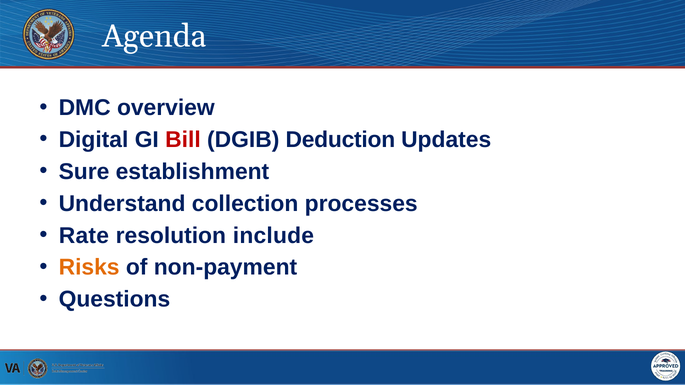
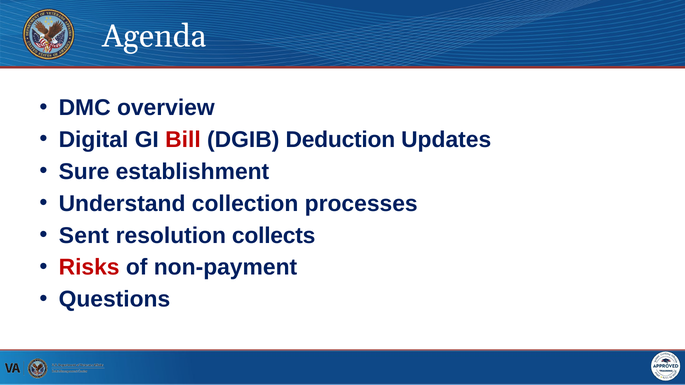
Rate: Rate -> Sent
include: include -> collects
Risks colour: orange -> red
